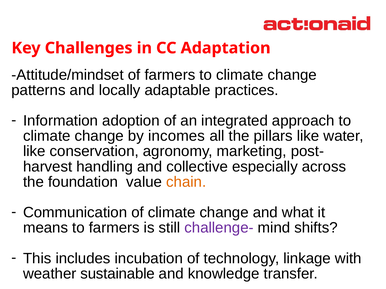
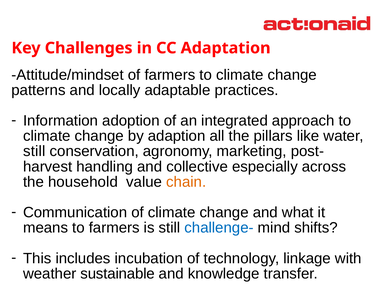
incomes: incomes -> adaption
like at (34, 152): like -> still
foundation: foundation -> household
challenge- colour: purple -> blue
